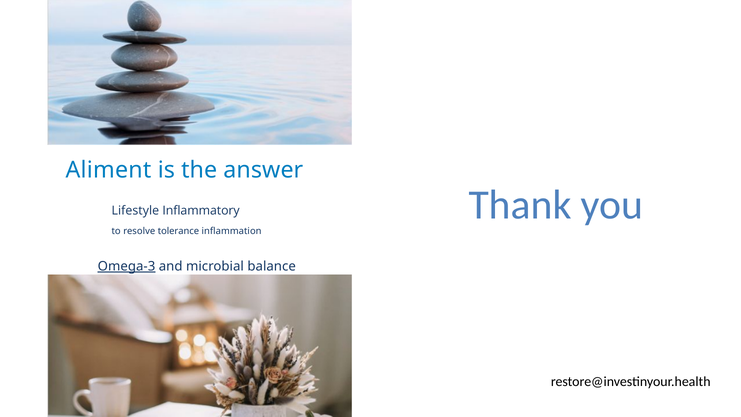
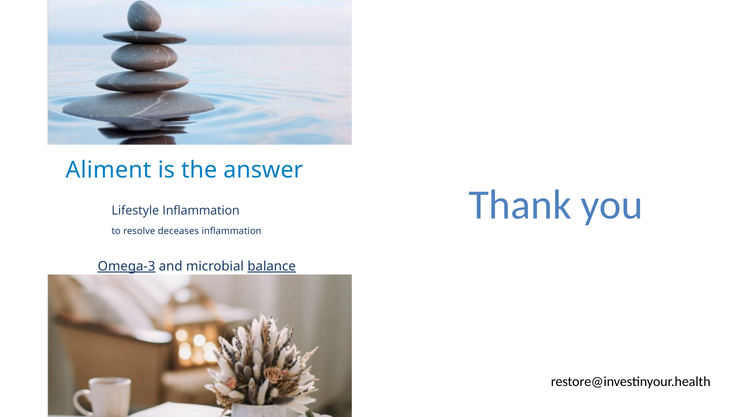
Lifestyle Inflammatory: Inflammatory -> Inflammation
tolerance: tolerance -> deceases
balance underline: none -> present
